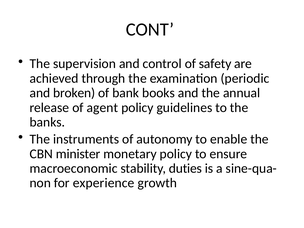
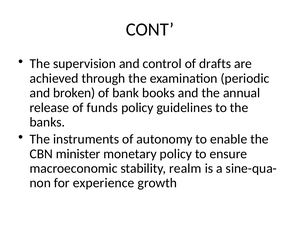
safety: safety -> drafts
agent: agent -> funds
duties: duties -> realm
